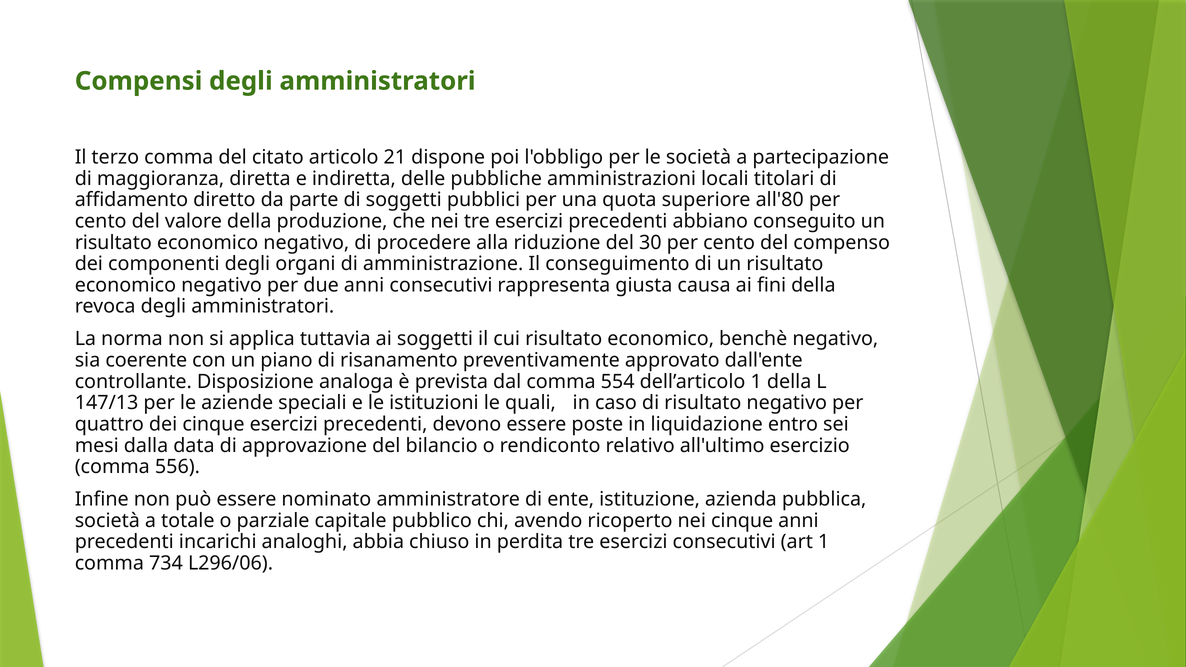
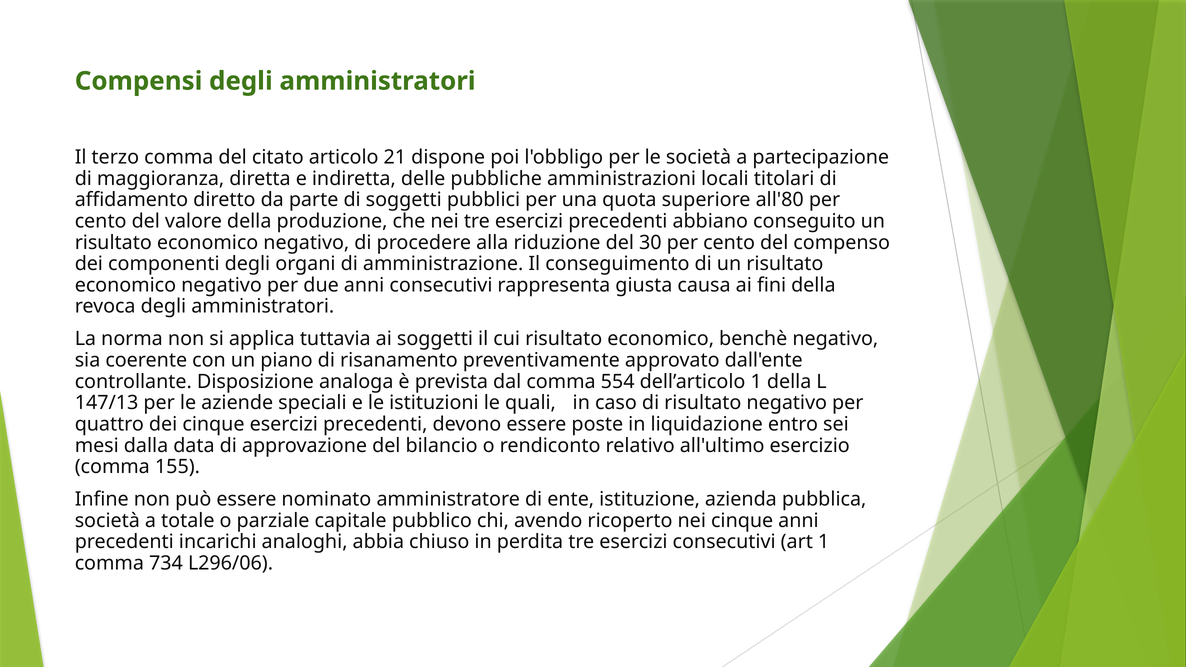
556: 556 -> 155
